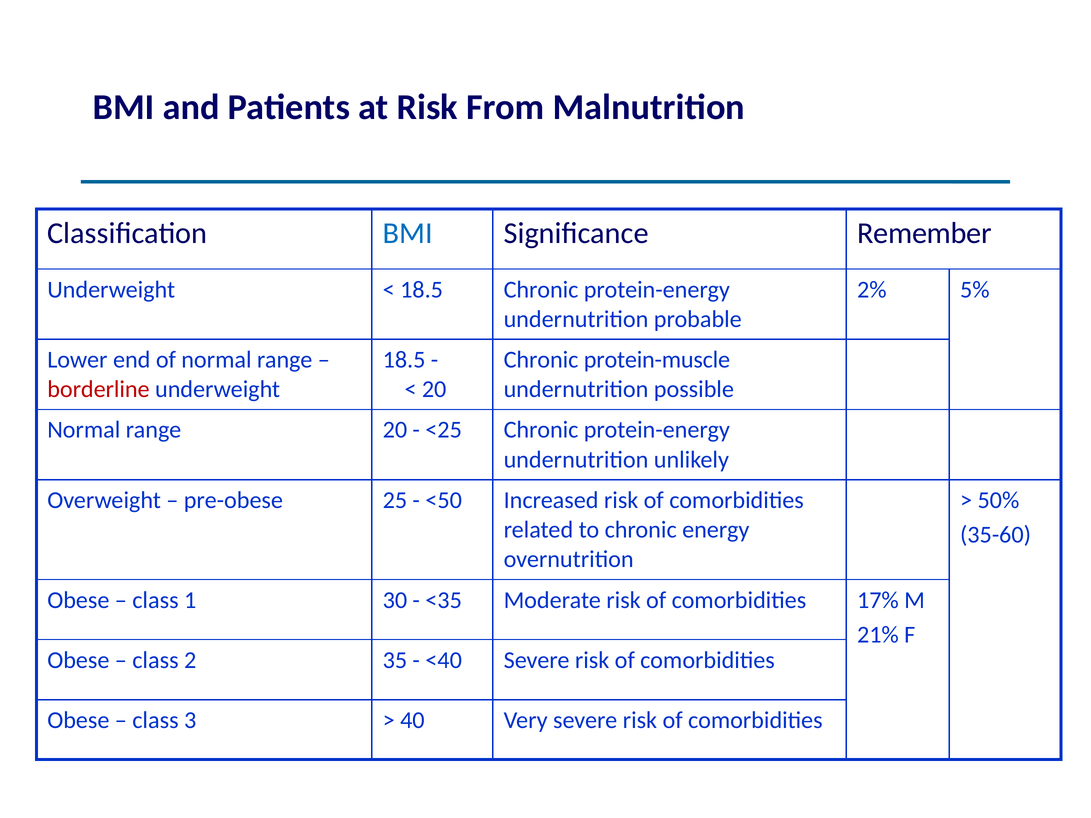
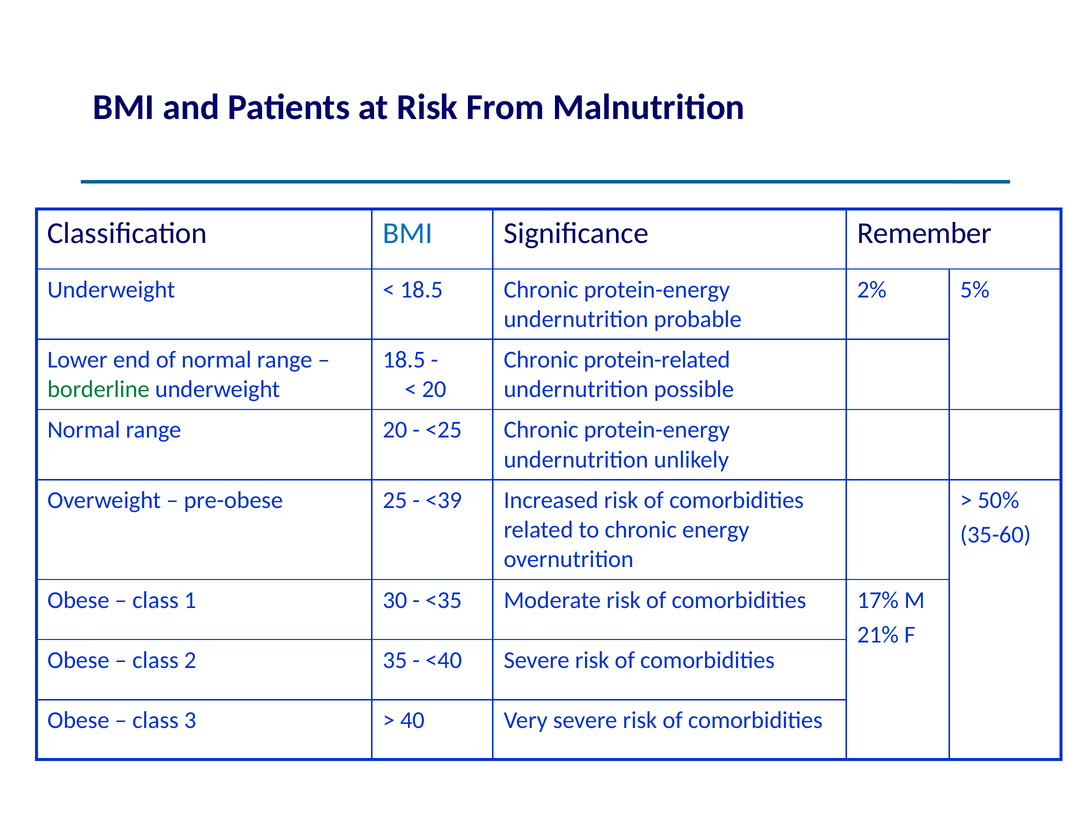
protein-muscle: protein-muscle -> protein-related
borderline colour: red -> green
<50: <50 -> <39
